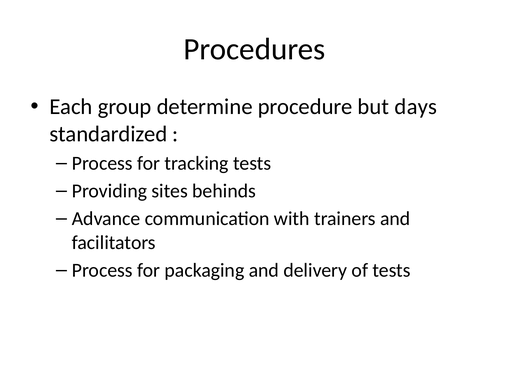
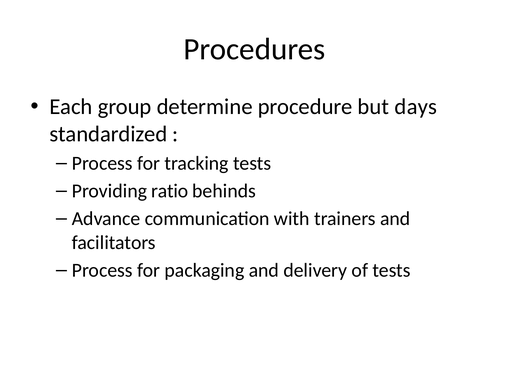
sites: sites -> ratio
